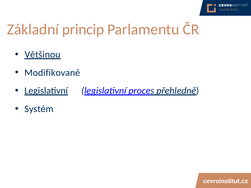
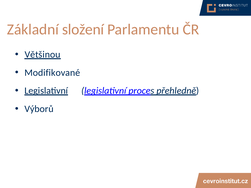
princip: princip -> složení
Systém: Systém -> Výborů
